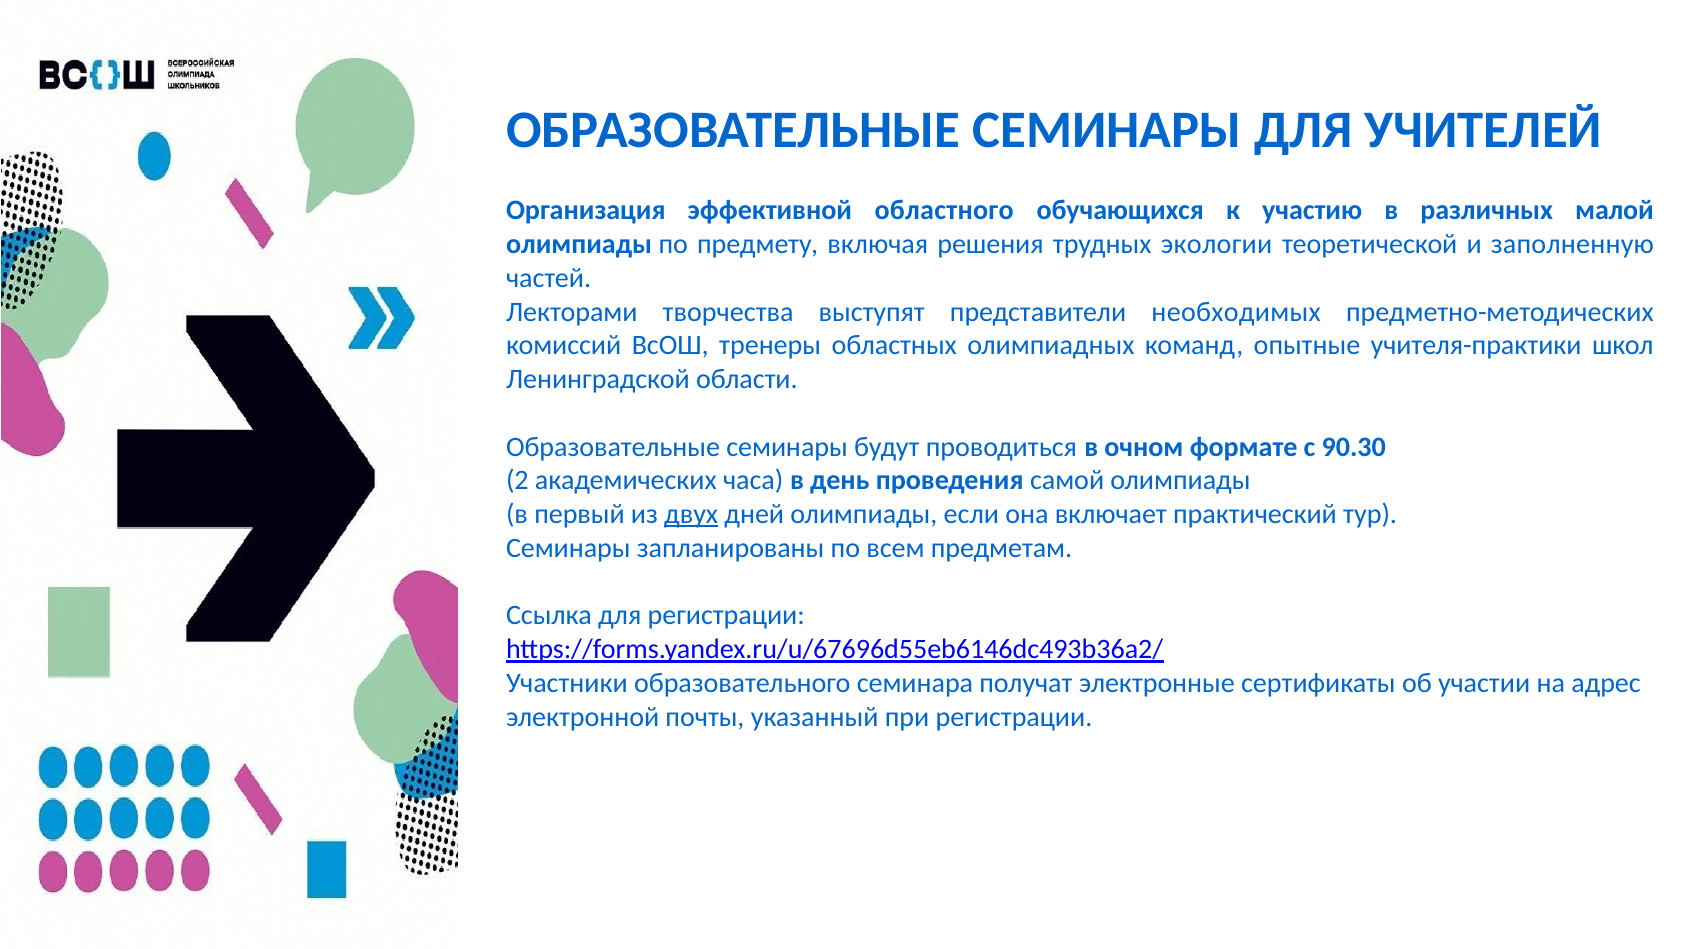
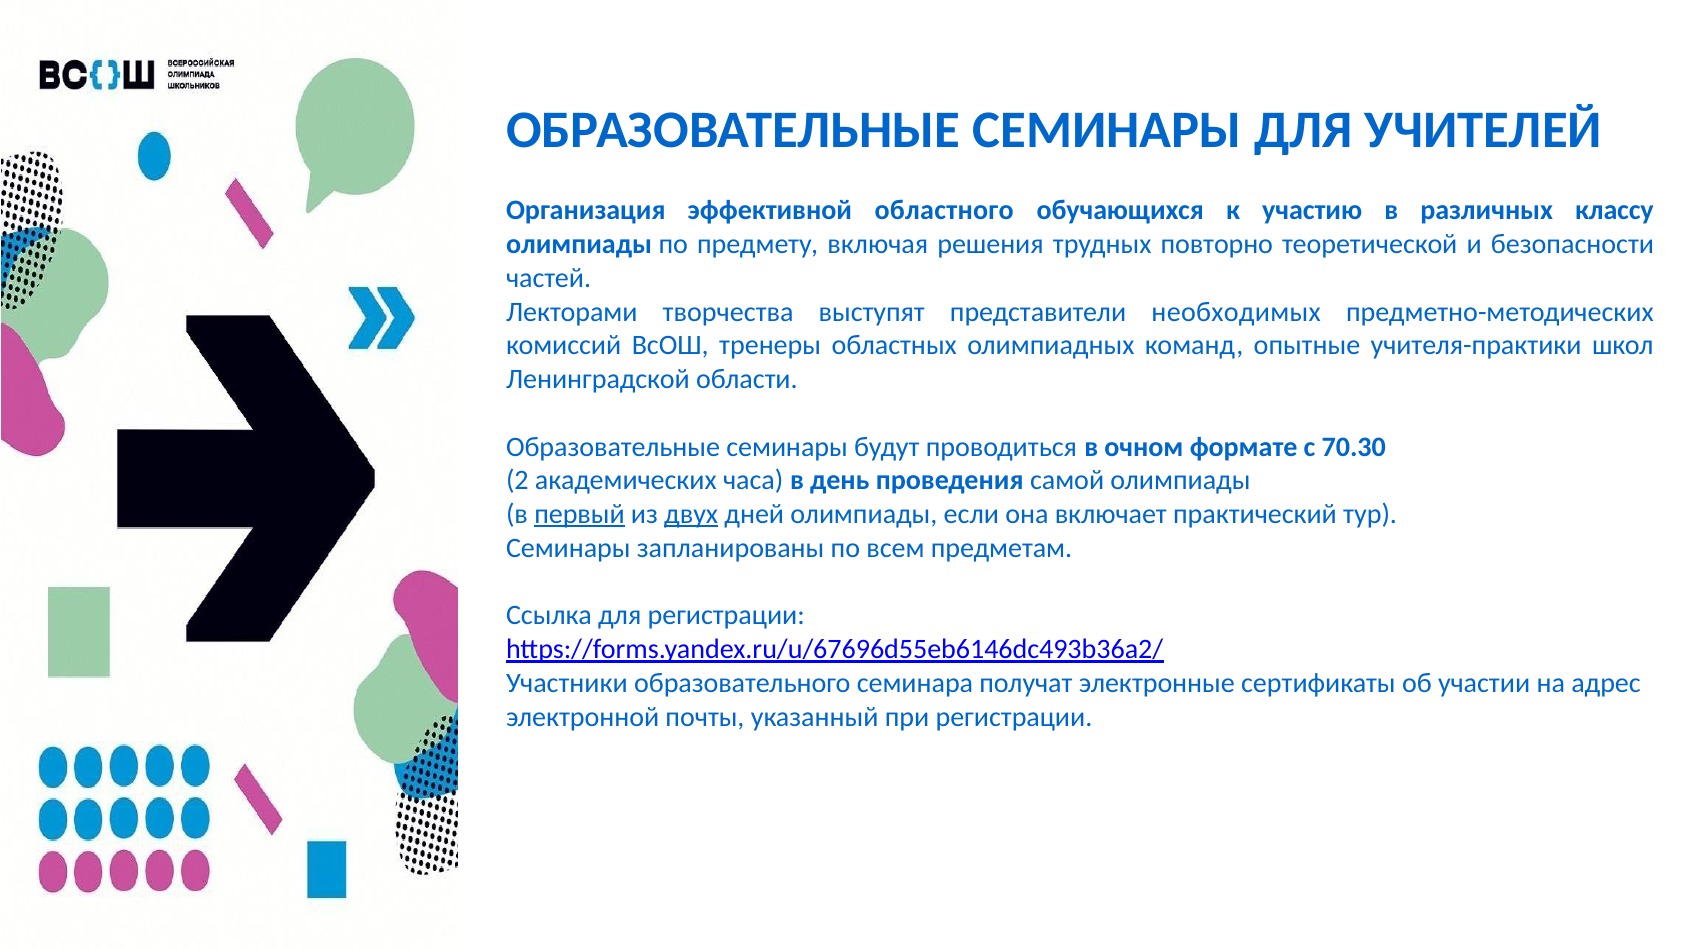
малой: малой -> классу
экологии: экологии -> повторно
заполненную: заполненную -> безопасности
90.30: 90.30 -> 70.30
первый underline: none -> present
